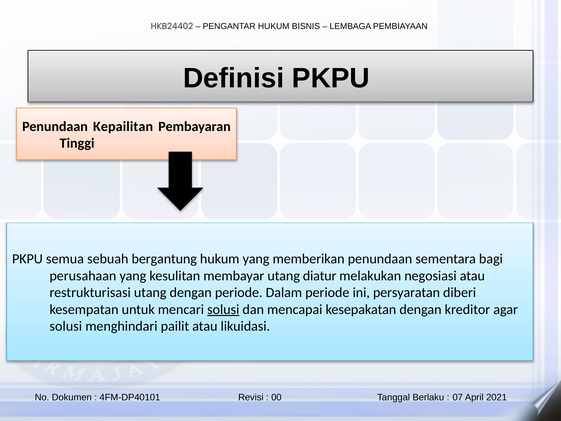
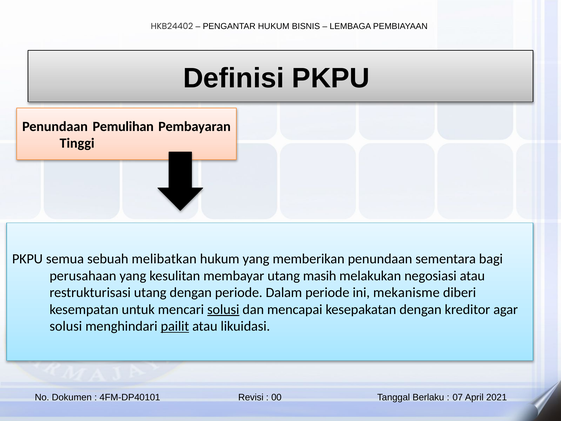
Kepailitan: Kepailitan -> Pemulihan
bergantung: bergantung -> melibatkan
diatur: diatur -> masih
persyaratan: persyaratan -> mekanisme
pailit underline: none -> present
